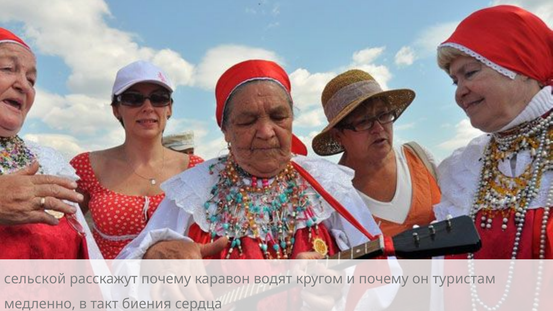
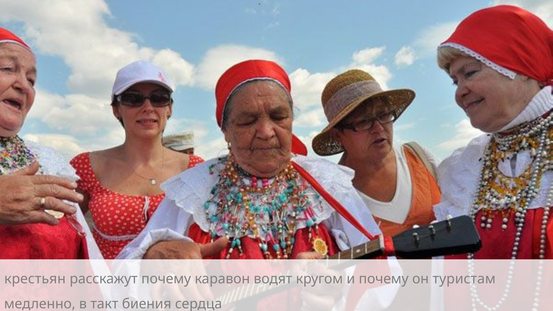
сельской: сельской -> крестьян
